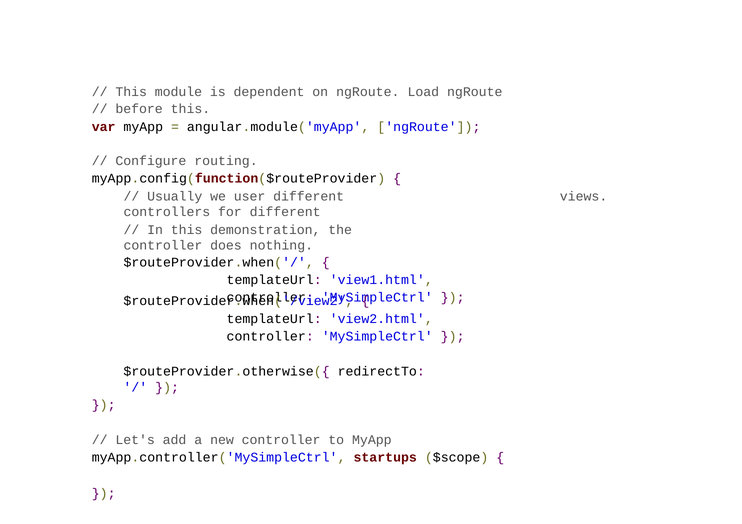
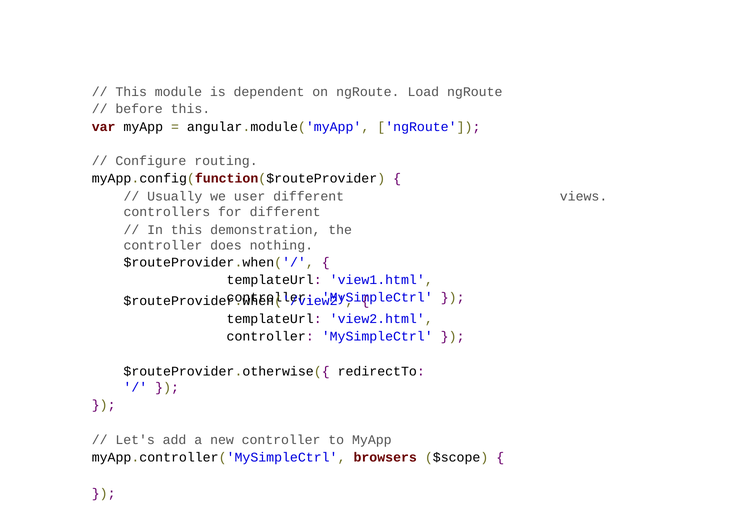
startups: startups -> browsers
